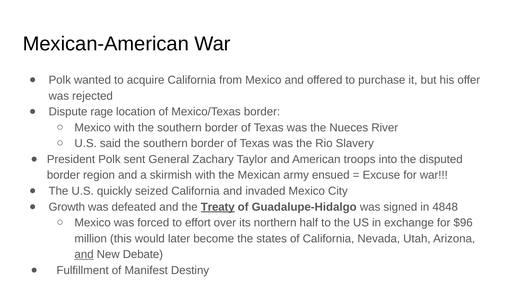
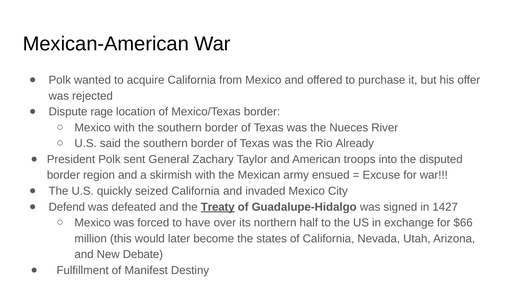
Slavery: Slavery -> Already
Growth: Growth -> Defend
4848: 4848 -> 1427
effort: effort -> have
$96: $96 -> $66
and at (84, 254) underline: present -> none
